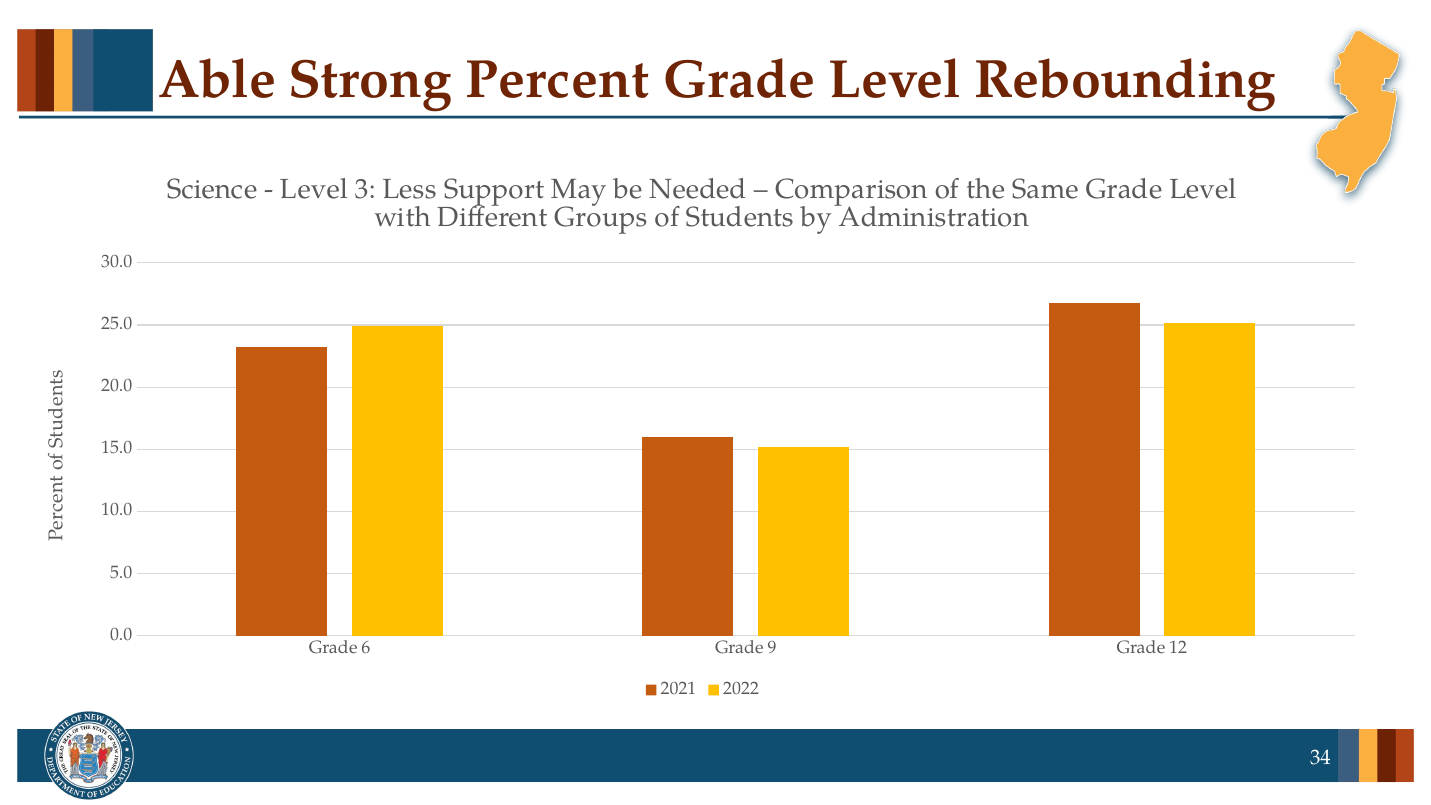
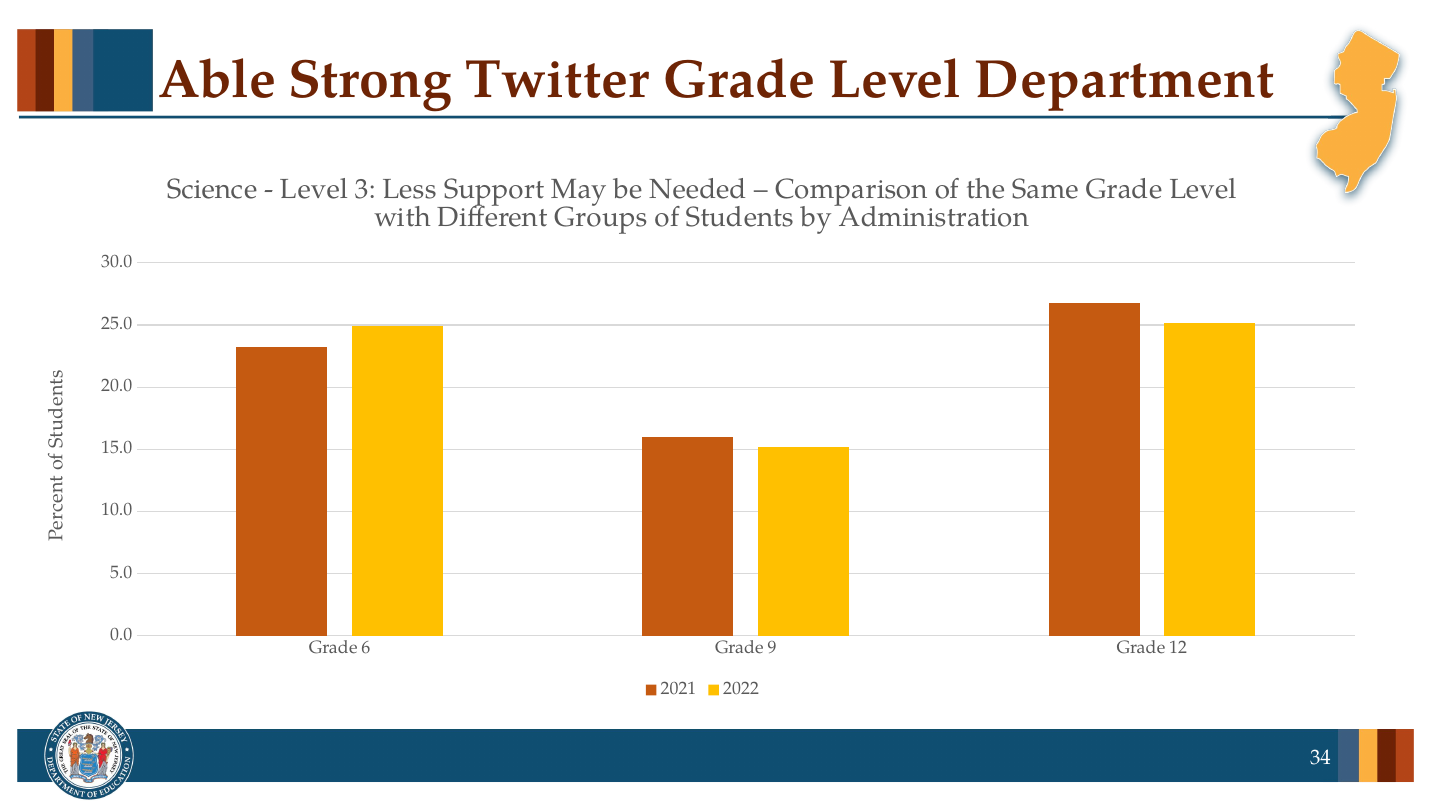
Percent: Percent -> Twitter
Rebounding: Rebounding -> Department
